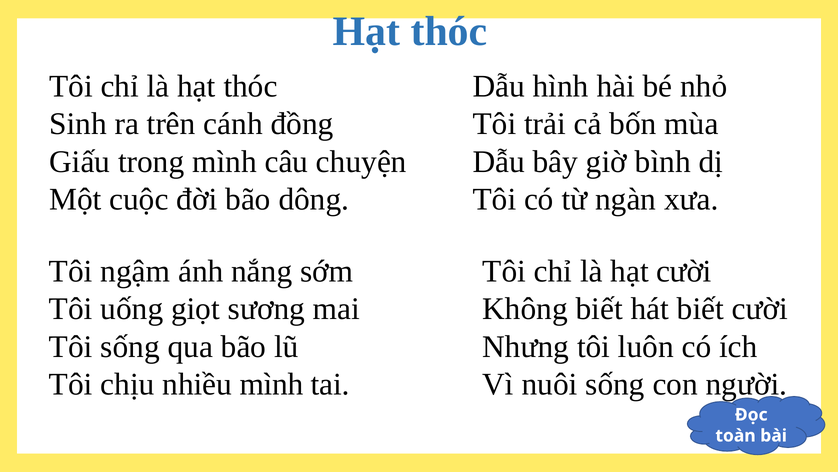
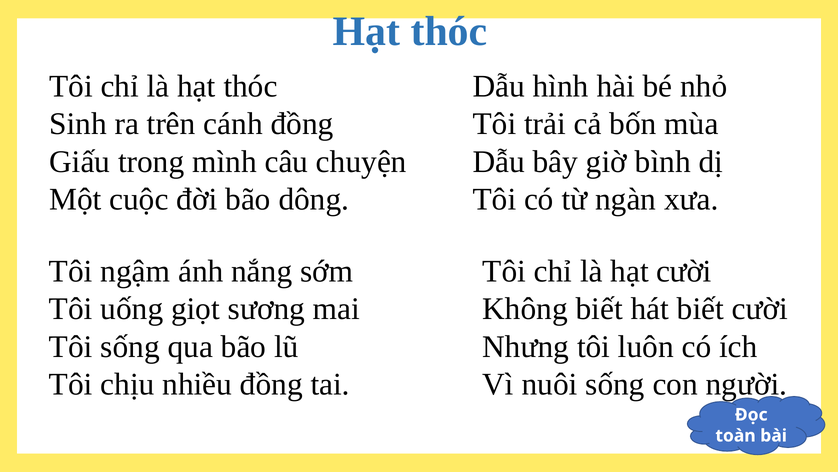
nhiều mình: mình -> đồng
